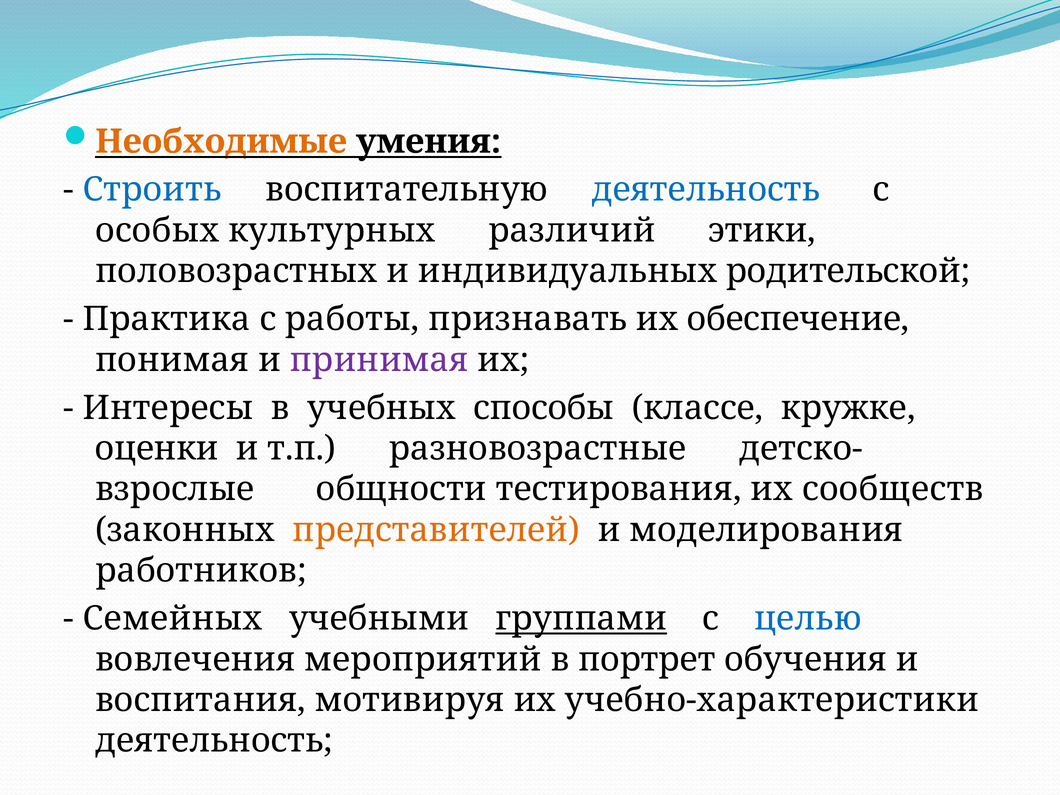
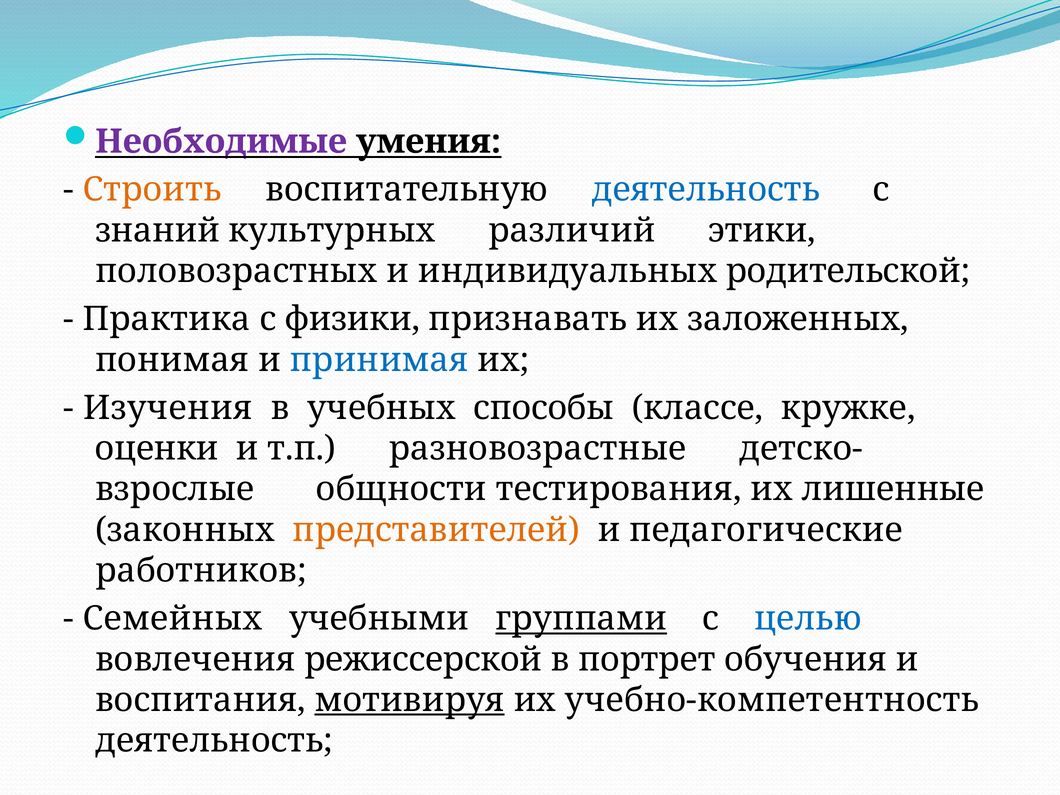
Необходимые colour: orange -> purple
Строить colour: blue -> orange
особых: особых -> знаний
работы: работы -> физики
обеспечение: обеспечение -> заложенных
принимая colour: purple -> blue
Интересы: Интересы -> Изучения
сообществ: сообществ -> лишенные
моделирования: моделирования -> педагогические
мероприятий: мероприятий -> режиссерской
мотивируя underline: none -> present
учебно-характеристики: учебно-характеристики -> учебно-компетентность
